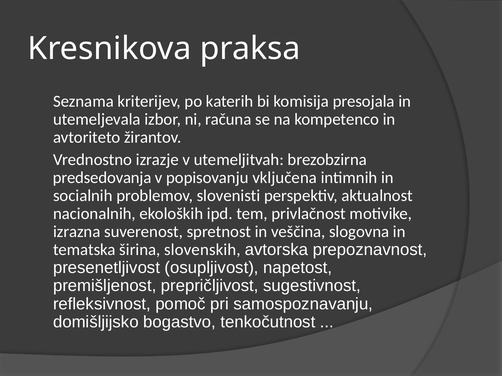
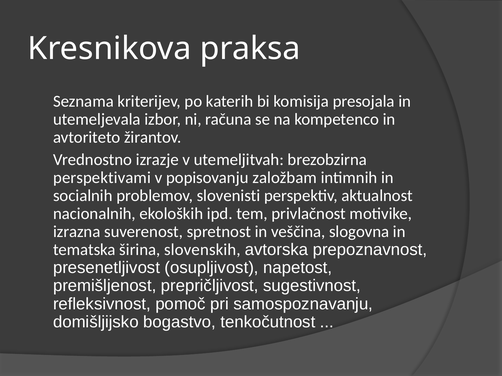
predsedovanja: predsedovanja -> perspektivami
vključena: vključena -> založbam
